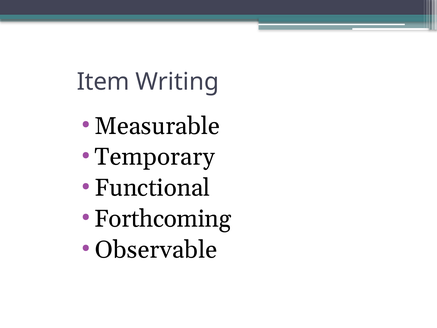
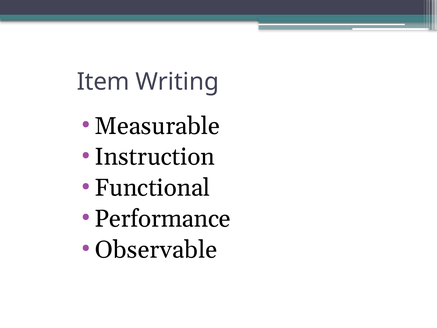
Temporary: Temporary -> Instruction
Forthcoming: Forthcoming -> Performance
